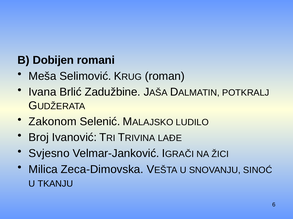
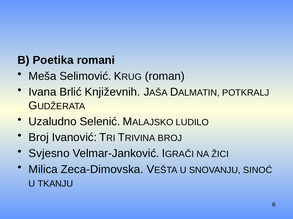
Dobijen: Dobijen -> Poetika
Zadužbine: Zadužbine -> Književnih
Zakonom: Zakonom -> Uzaludno
LAĐE at (170, 139): LAĐE -> BROJ
